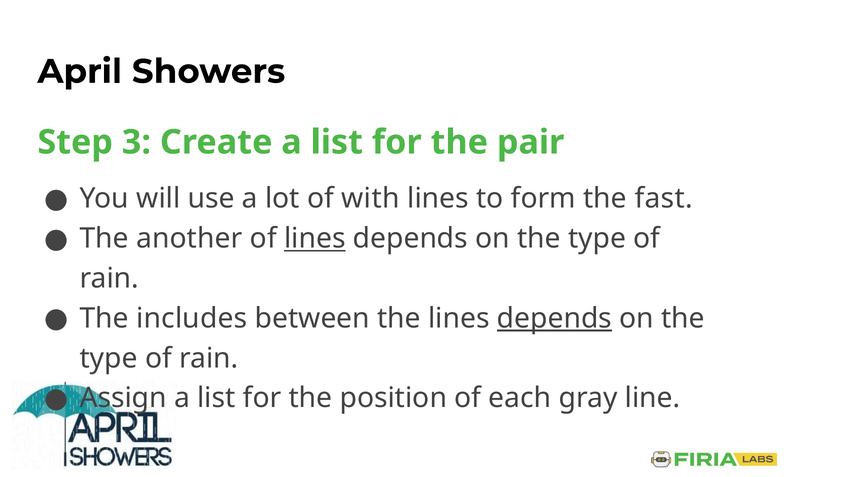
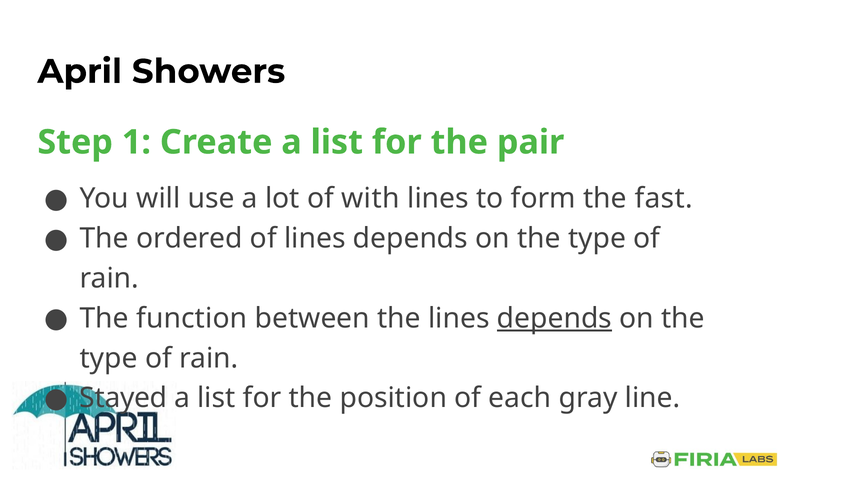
3: 3 -> 1
another: another -> ordered
lines at (315, 238) underline: present -> none
includes: includes -> function
Assign: Assign -> Stayed
